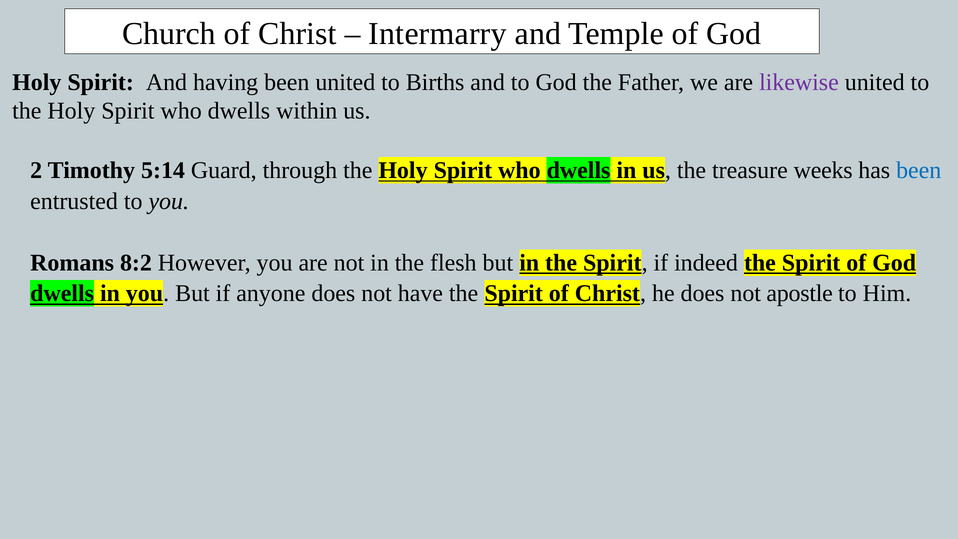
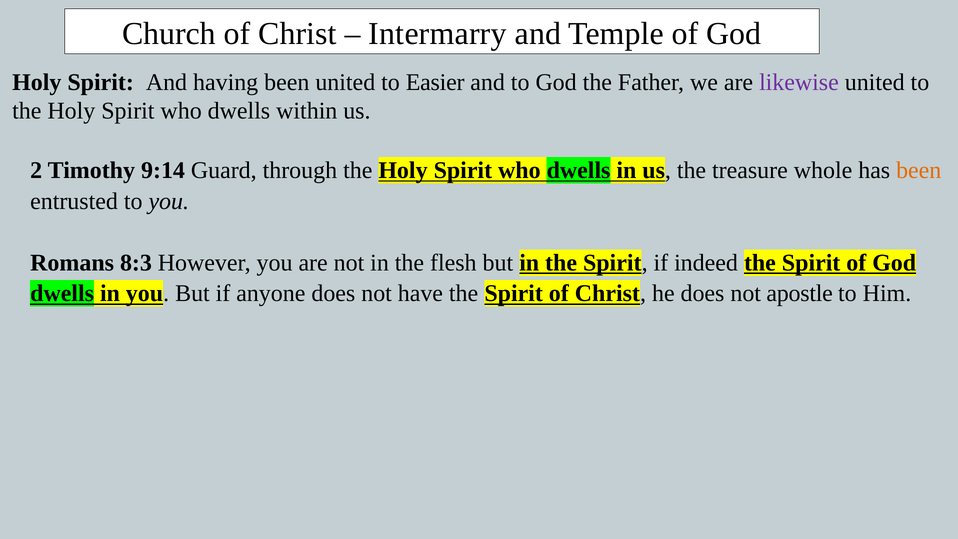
Births: Births -> Easier
5:14: 5:14 -> 9:14
weeks: weeks -> whole
been at (919, 170) colour: blue -> orange
8:2: 8:2 -> 8:3
